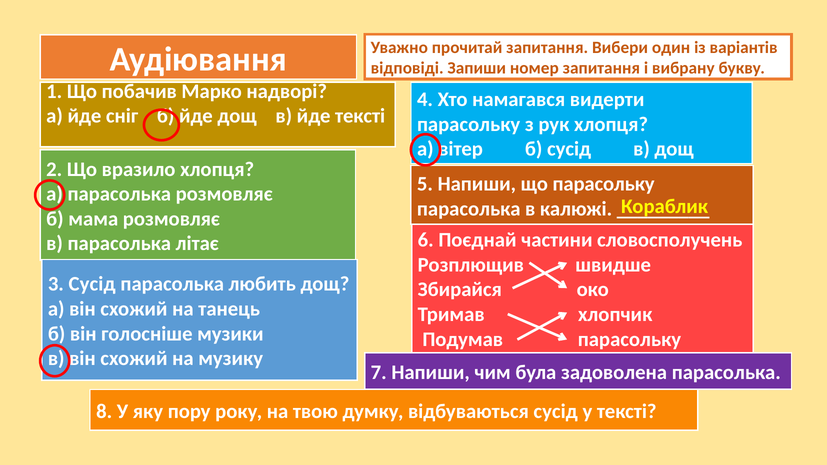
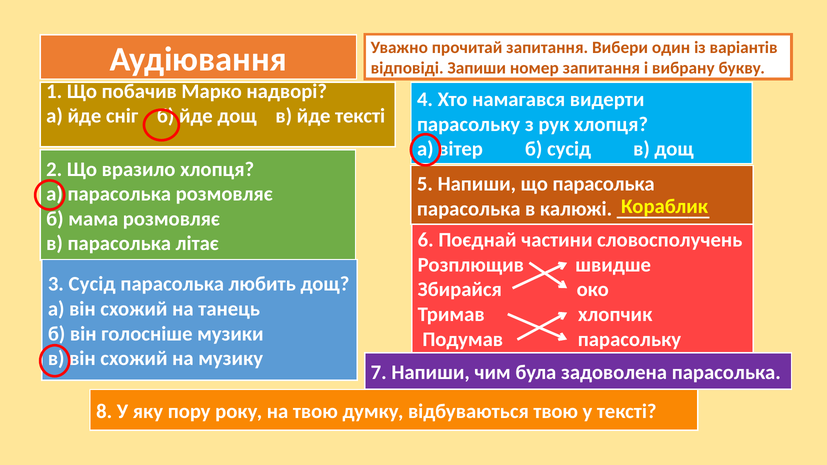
що парасольку: парасольку -> парасолька
відбуваються сусід: сусід -> твою
